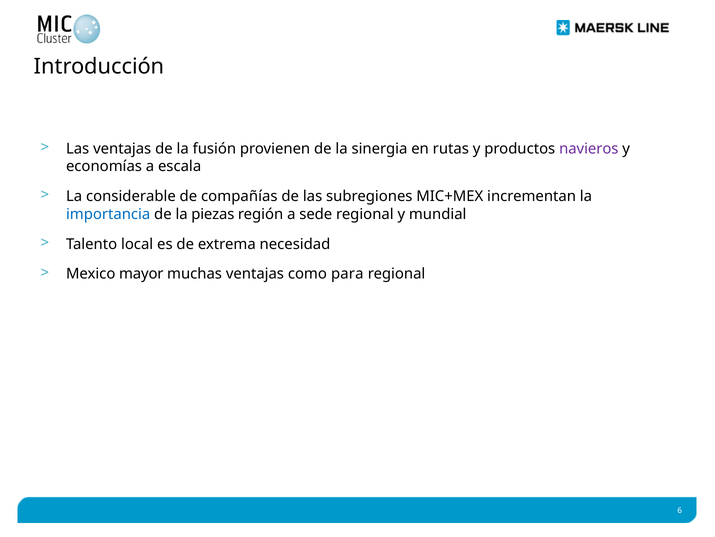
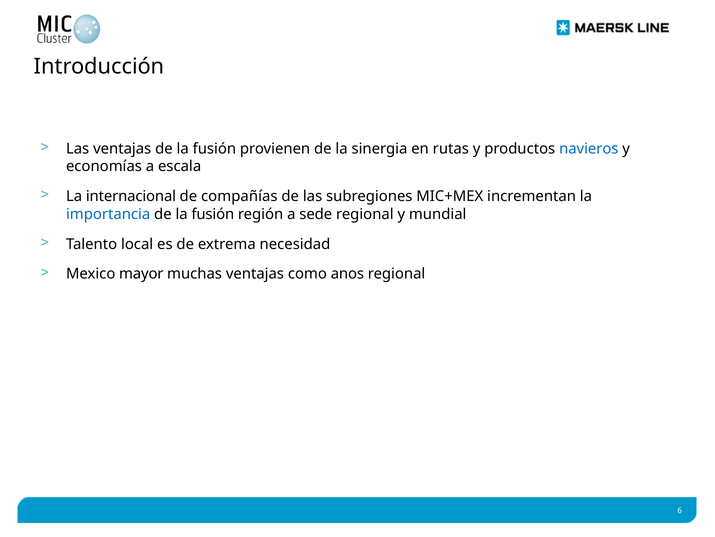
navieros colour: purple -> blue
considerable: considerable -> internacional
piezas at (213, 214): piezas -> fusión
para: para -> anos
